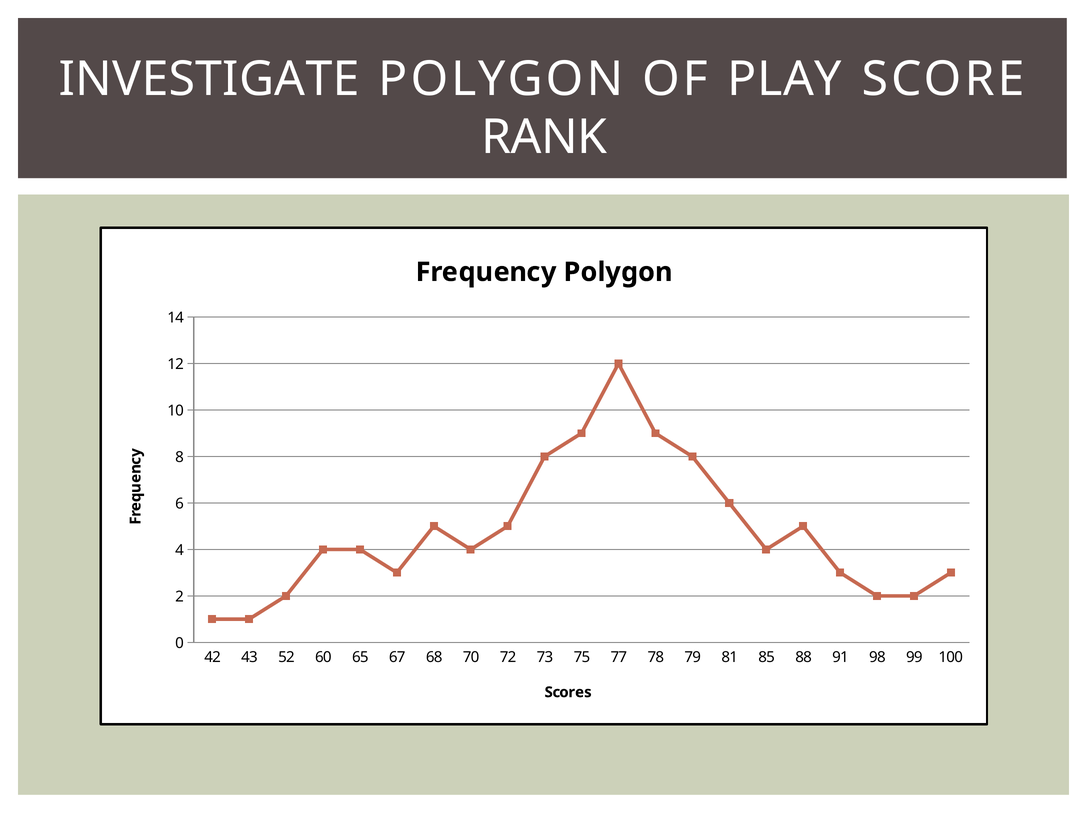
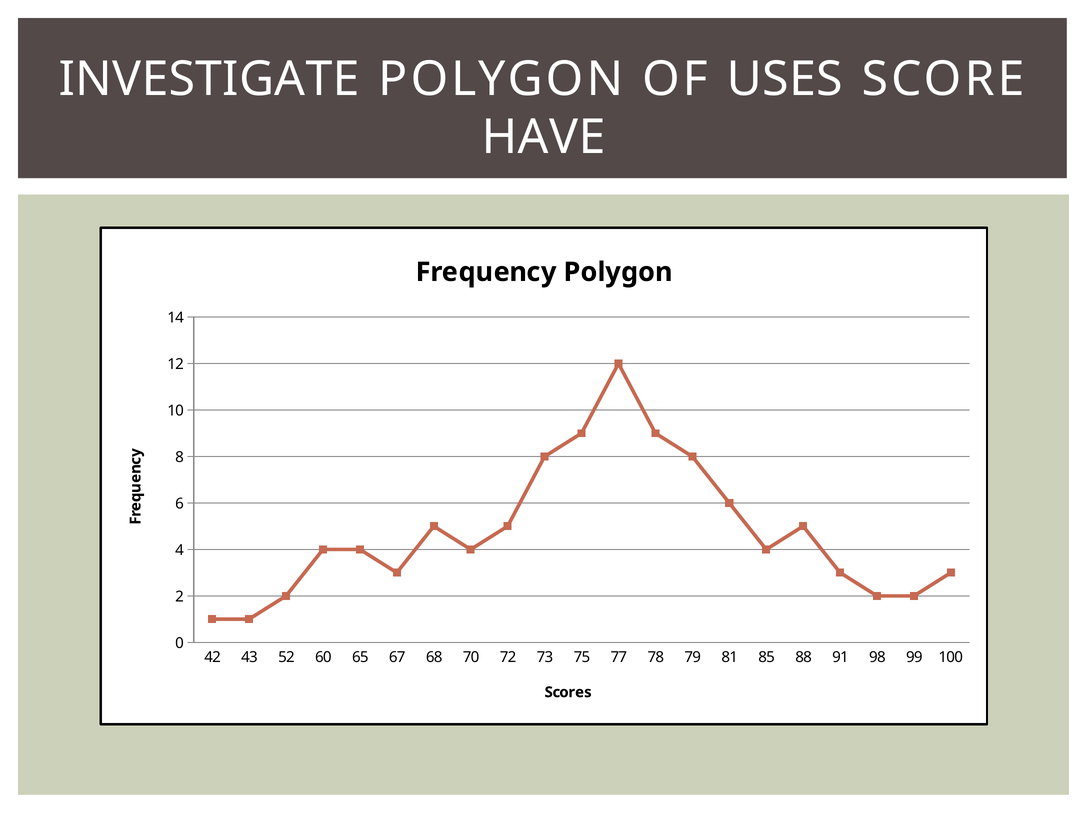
PLAY: PLAY -> USES
RANK: RANK -> HAVE
